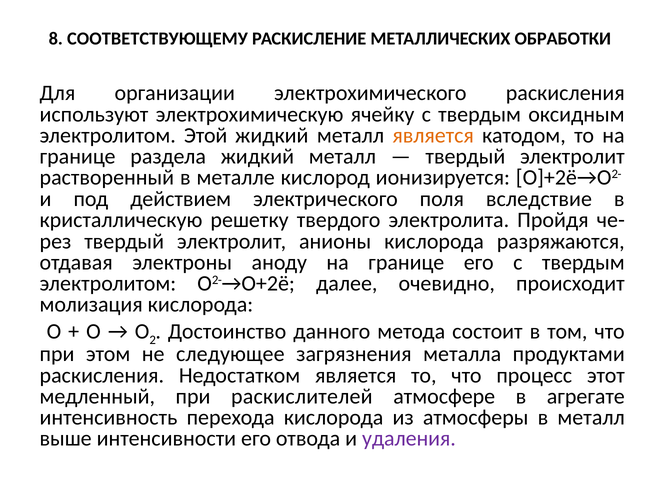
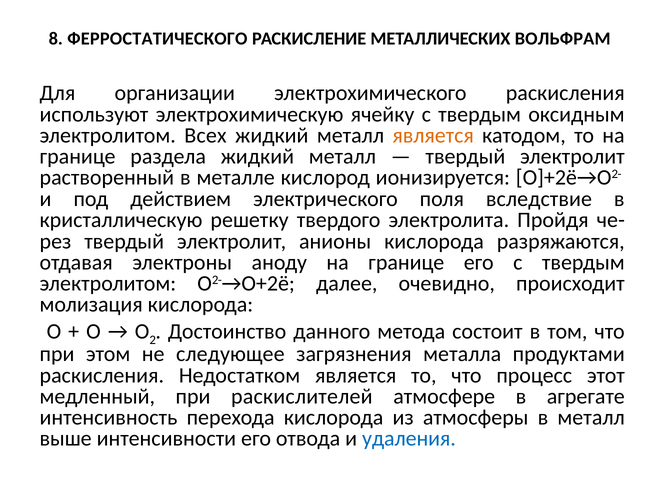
СООТВЕТСТВУЮЩЕМУ: СООТВЕТСТВУЮЩЕМУ -> ФЕРРОСТАТИЧЕСКОГО
ОБРАБОТКИ: ОБРАБОТКИ -> ВОЛЬФРАМ
Этой: Этой -> Всех
удаления colour: purple -> blue
